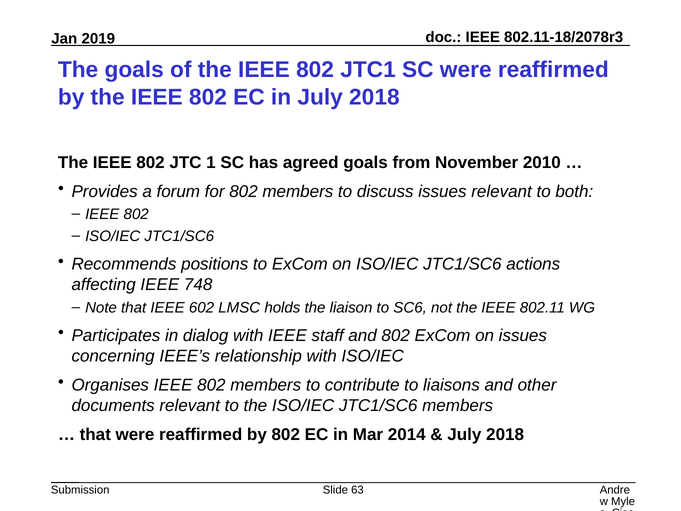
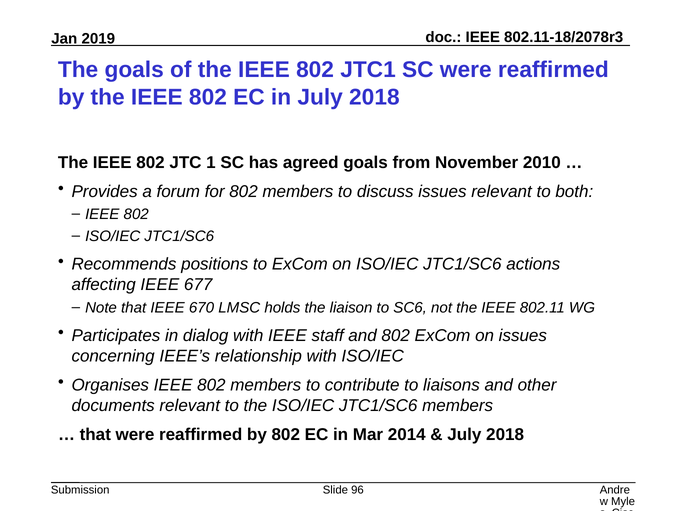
748: 748 -> 677
602: 602 -> 670
63: 63 -> 96
